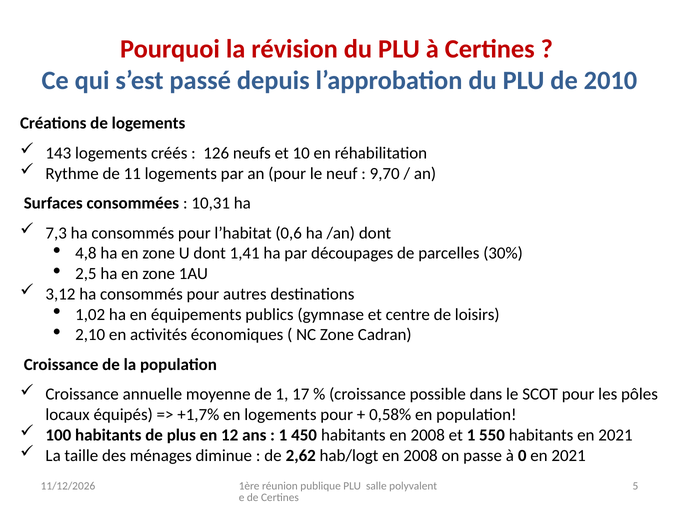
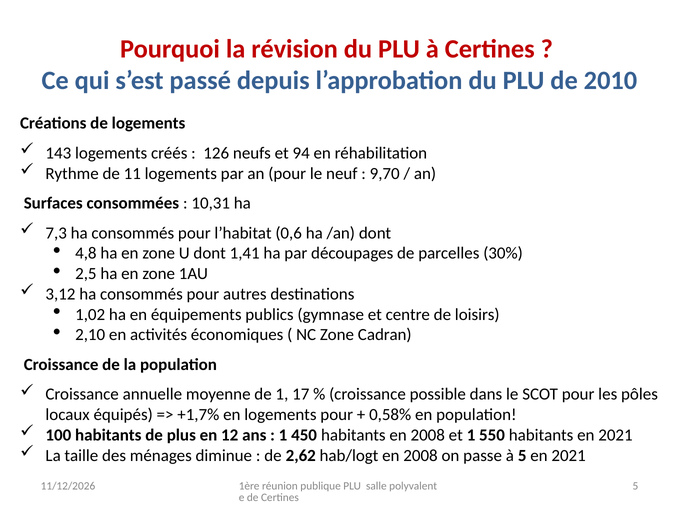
10: 10 -> 94
à 0: 0 -> 5
